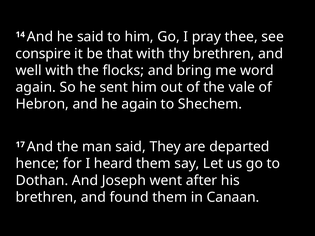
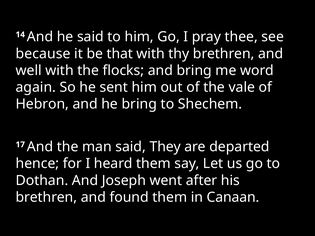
conspire: conspire -> because
he again: again -> bring
